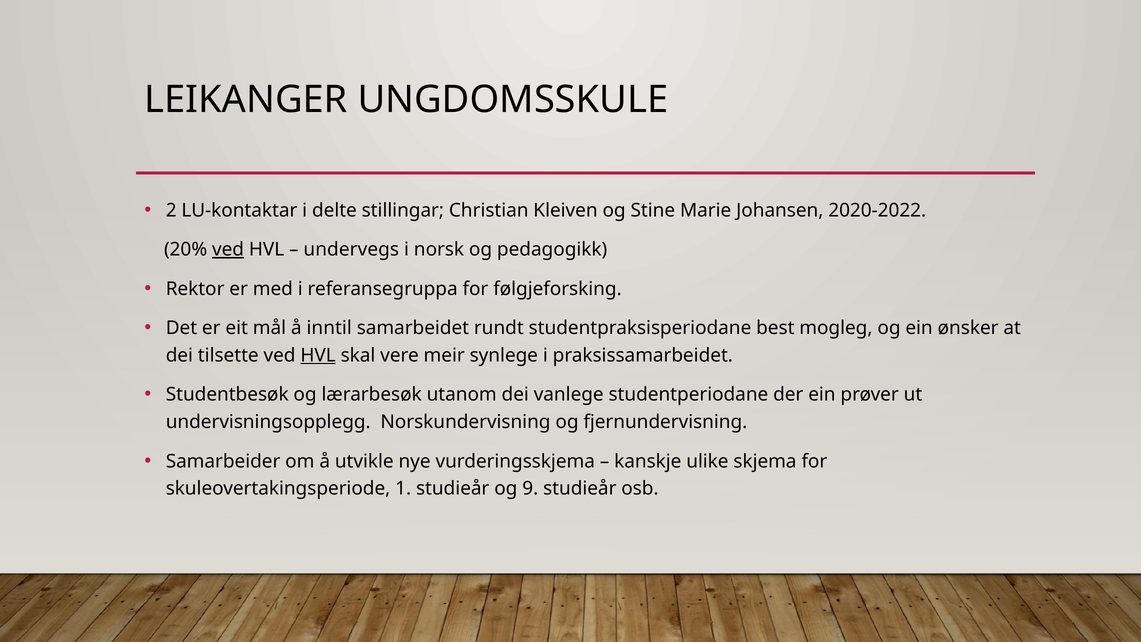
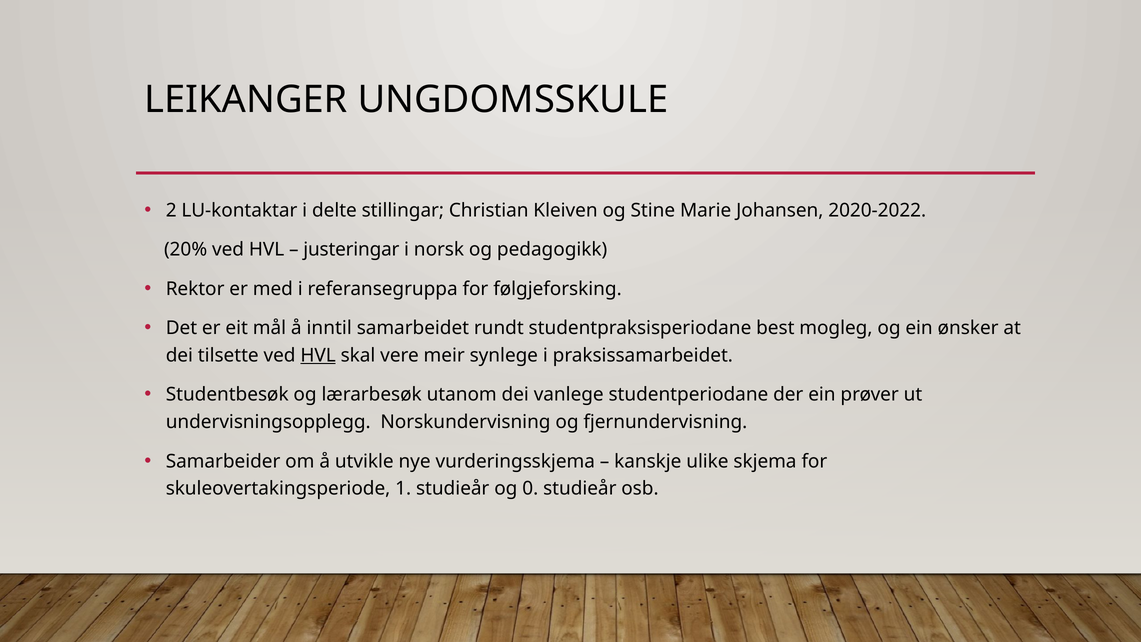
ved at (228, 249) underline: present -> none
undervegs: undervegs -> justeringar
9: 9 -> 0
